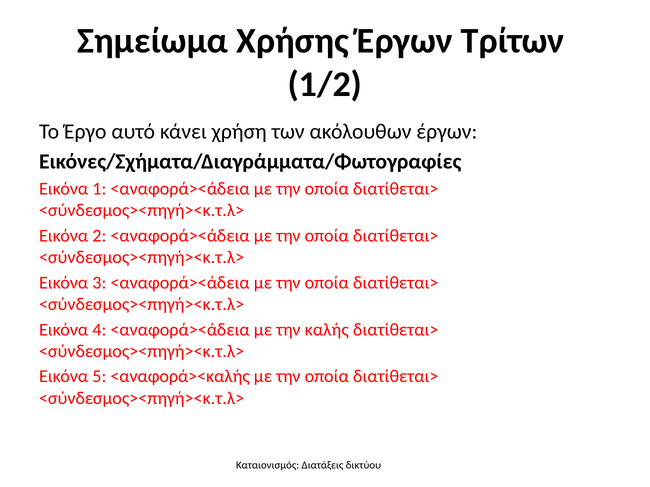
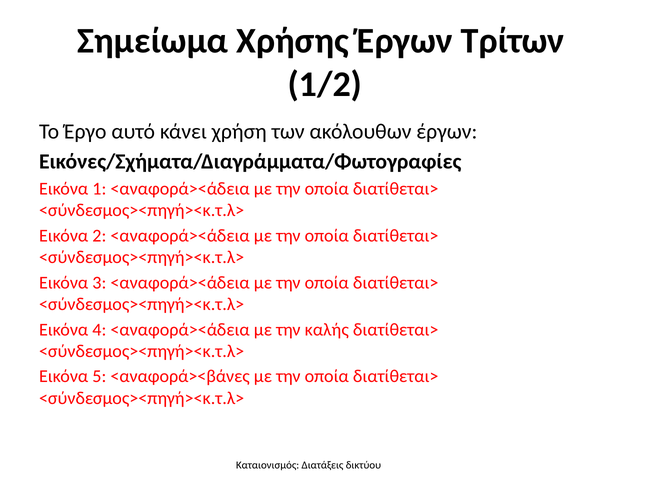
<αναφορά><καλής: <αναφορά><καλής -> <αναφορά><βάνες
